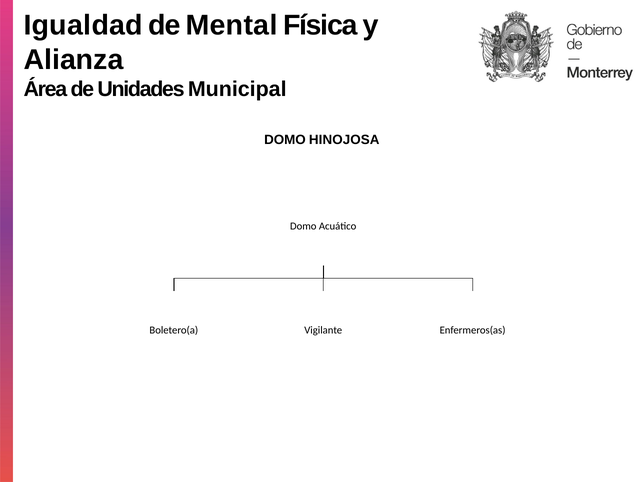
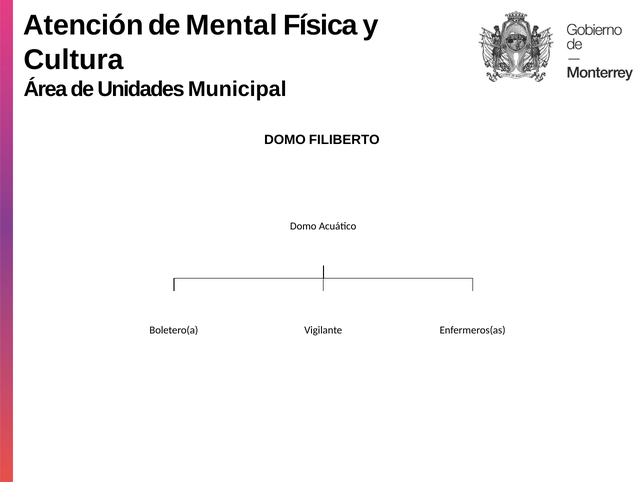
Igualdad: Igualdad -> Atención
Alianza: Alianza -> Cultura
HINOJOSA: HINOJOSA -> FILIBERTO
